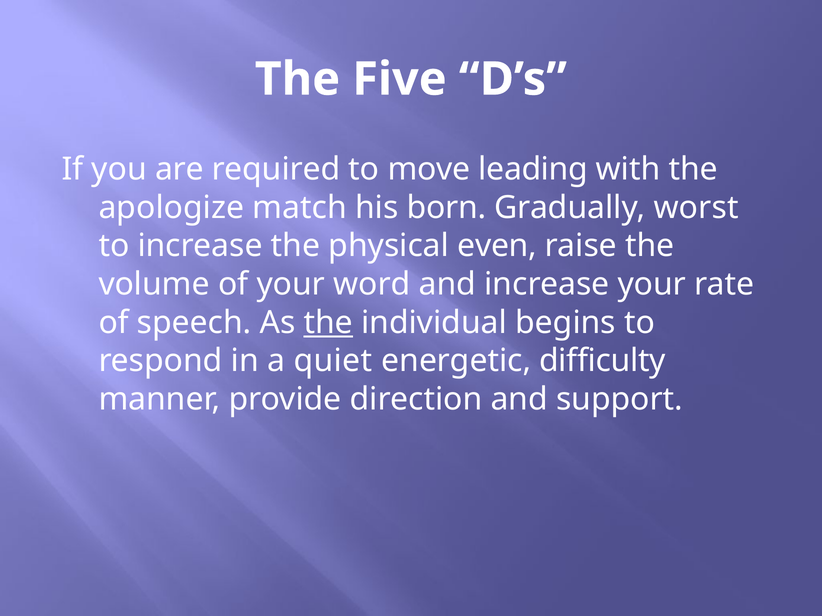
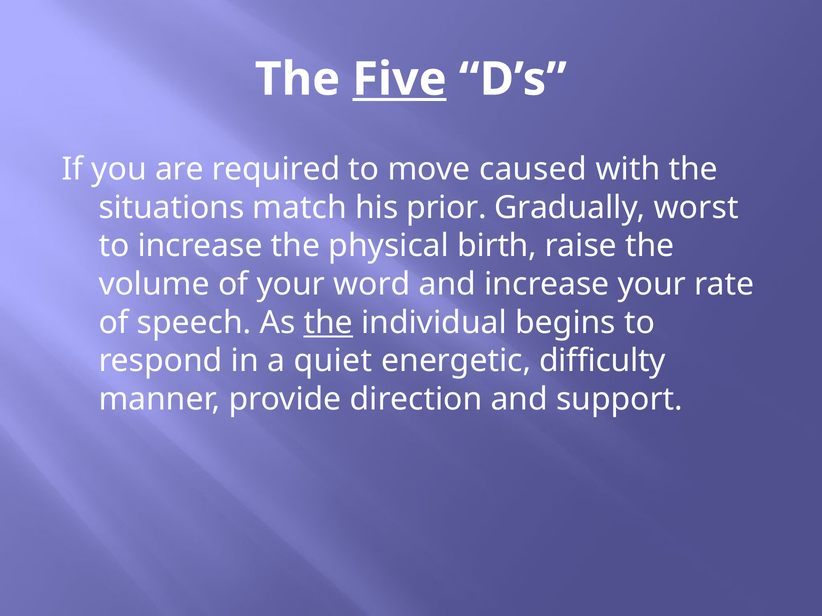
Five underline: none -> present
leading: leading -> caused
apologize: apologize -> situations
born: born -> prior
even: even -> birth
